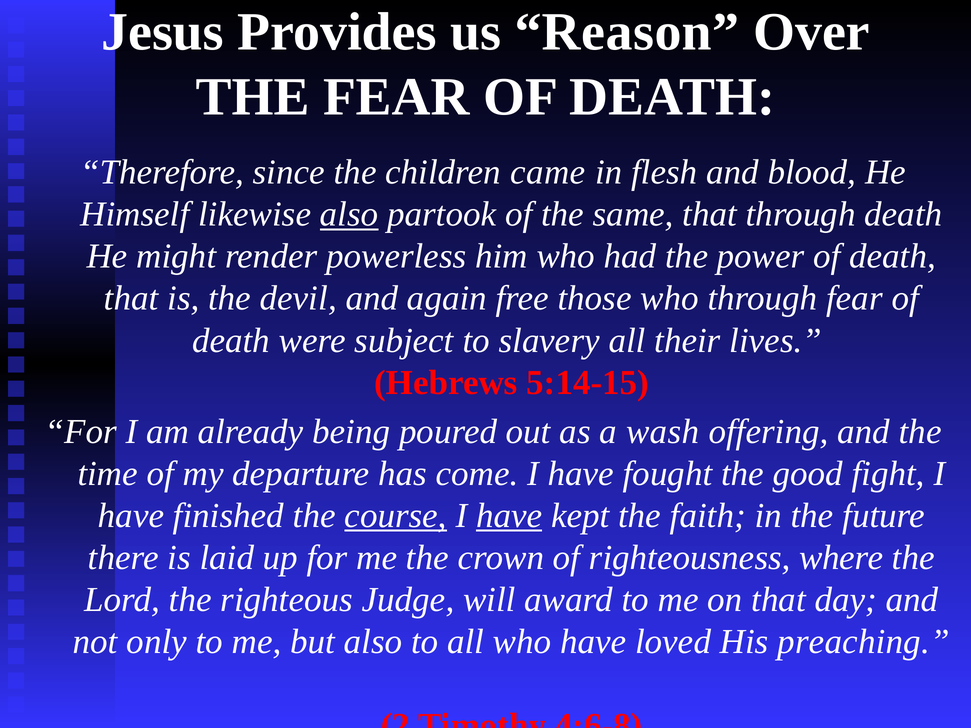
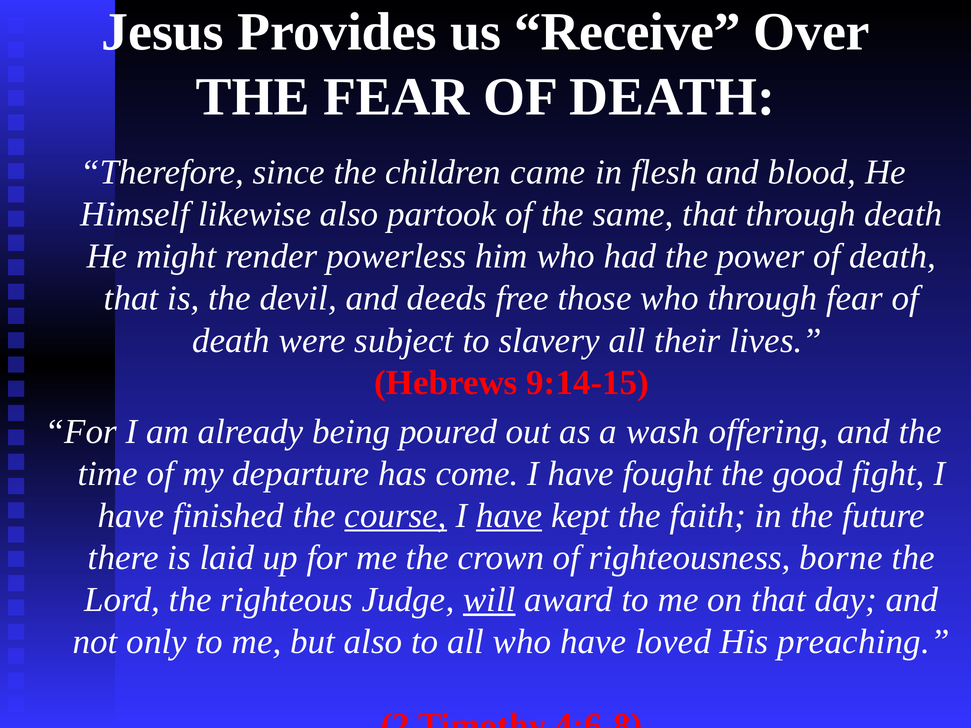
Reason: Reason -> Receive
also at (349, 214) underline: present -> none
again: again -> deeds
5:14-15: 5:14-15 -> 9:14-15
where: where -> borne
will underline: none -> present
